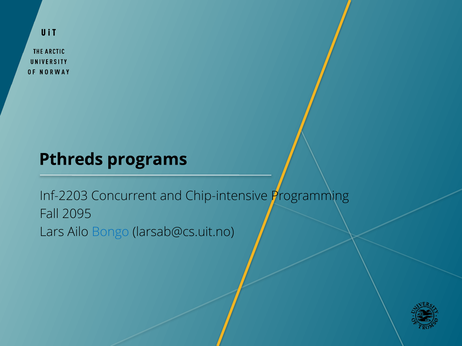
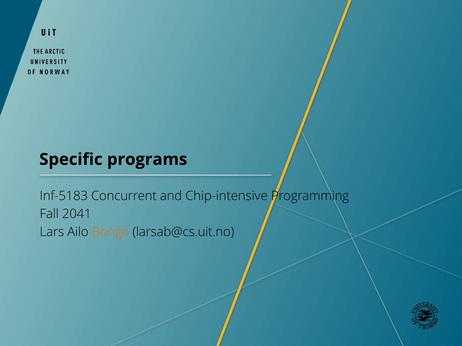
Pthreds: Pthreds -> Specific
Inf-2203: Inf-2203 -> Inf-5183
2095: 2095 -> 2041
Bongo colour: blue -> orange
